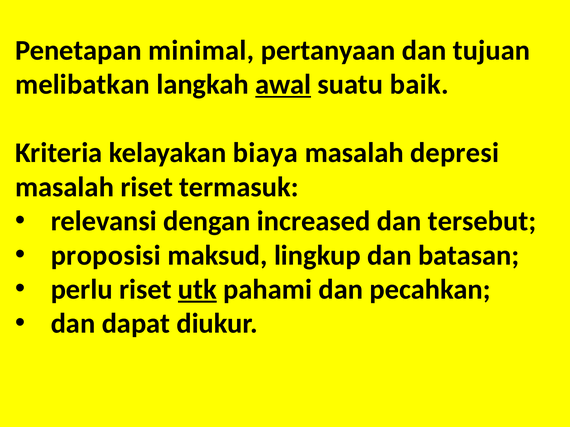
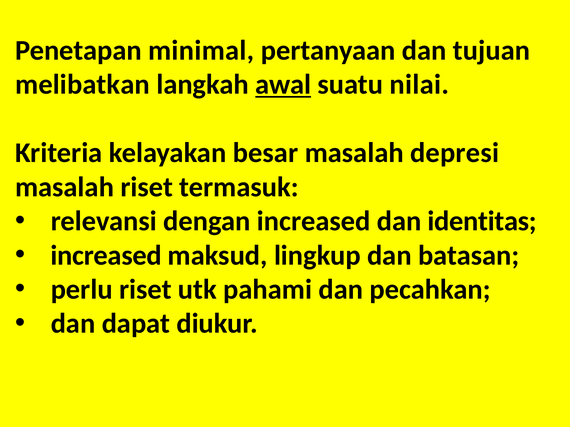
baik: baik -> nilai
biaya: biaya -> besar
tersebut: tersebut -> identitas
proposisi at (106, 256): proposisi -> increased
utk underline: present -> none
